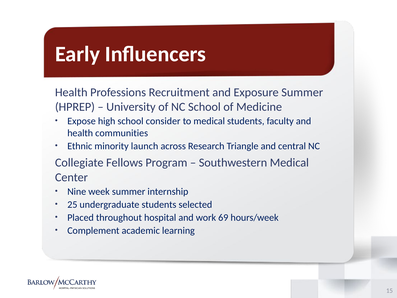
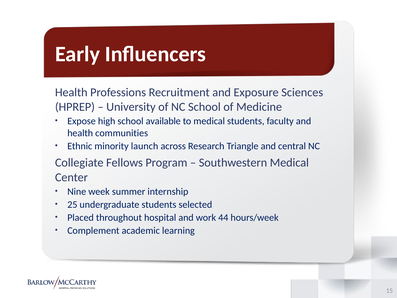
Exposure Summer: Summer -> Sciences
consider: consider -> available
69: 69 -> 44
